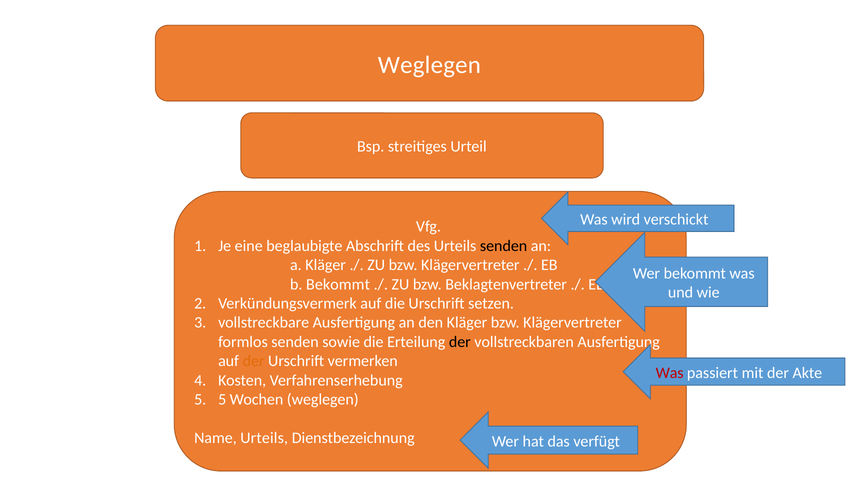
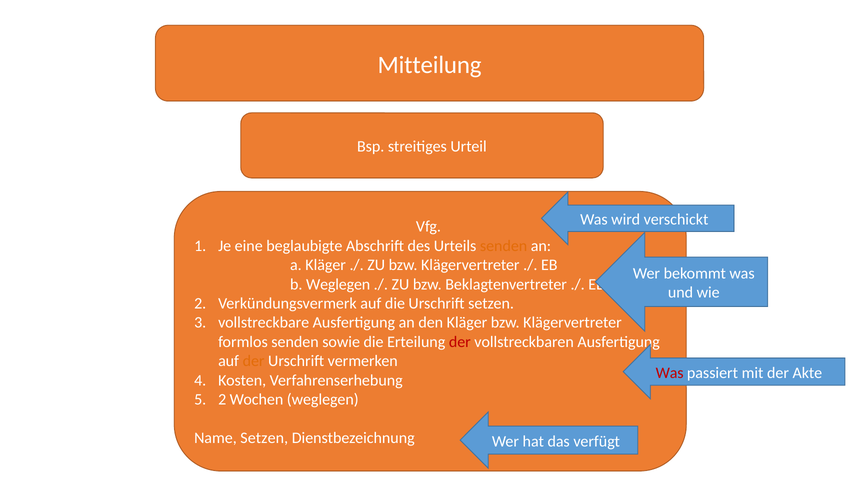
Weglegen at (429, 65): Weglegen -> Mitteilung
senden at (504, 246) colour: black -> orange
b Bekommt: Bekommt -> Weglegen
der at (460, 342) colour: black -> red
5 at (222, 399): 5 -> 2
Name Urteils: Urteils -> Setzen
